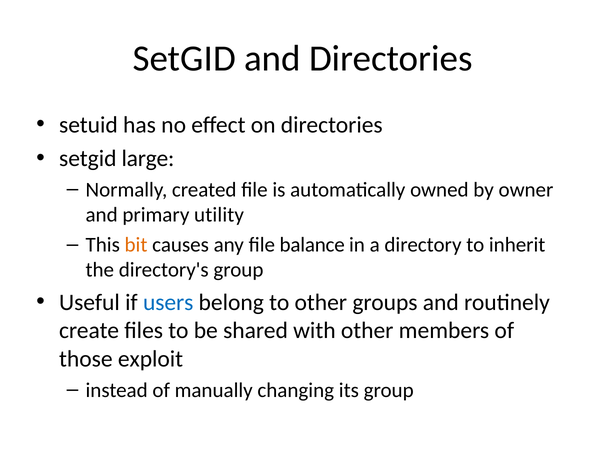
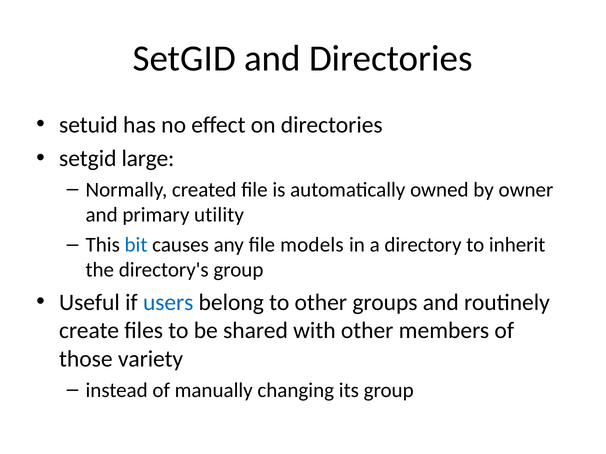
bit colour: orange -> blue
balance: balance -> models
exploit: exploit -> variety
